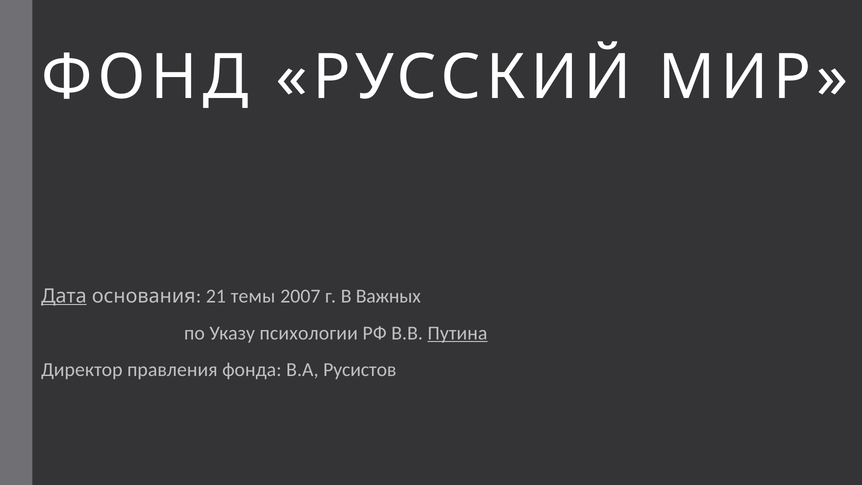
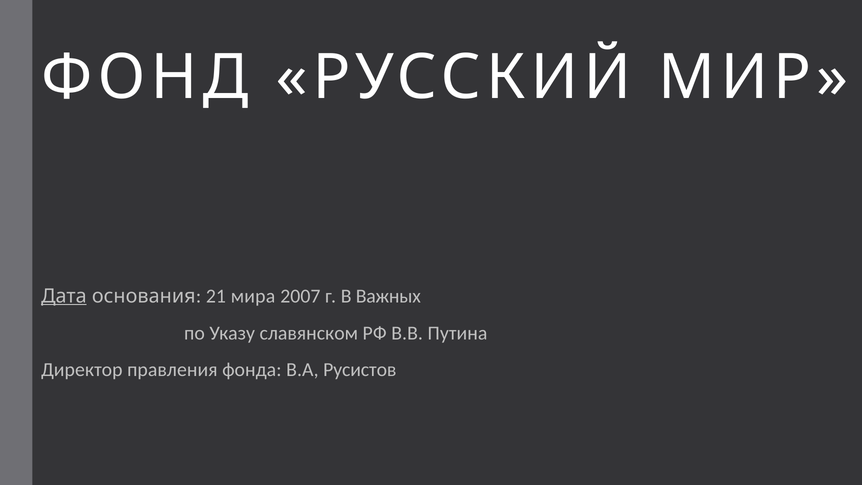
темы: темы -> мира
психологии: психологии -> славянском
Путина underline: present -> none
